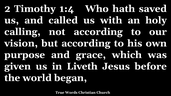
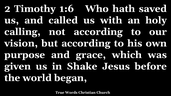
1:4: 1:4 -> 1:6
Liveth: Liveth -> Shake
